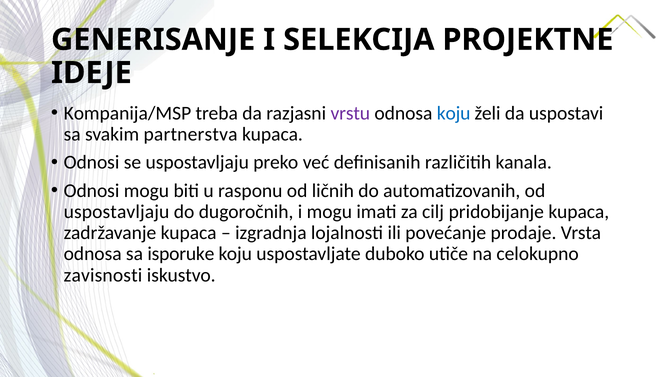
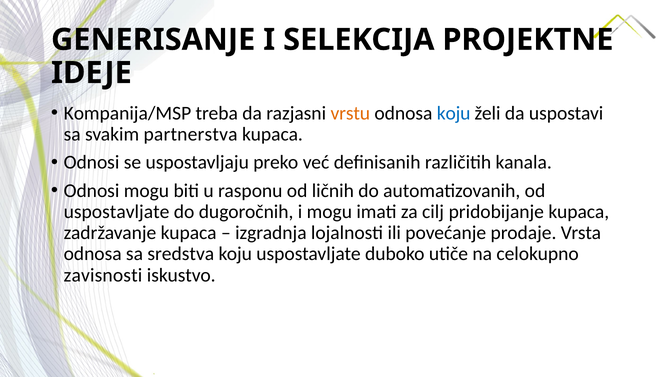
vrstu colour: purple -> orange
uspostavljaju at (116, 212): uspostavljaju -> uspostavljate
isporuke: isporuke -> sredstva
